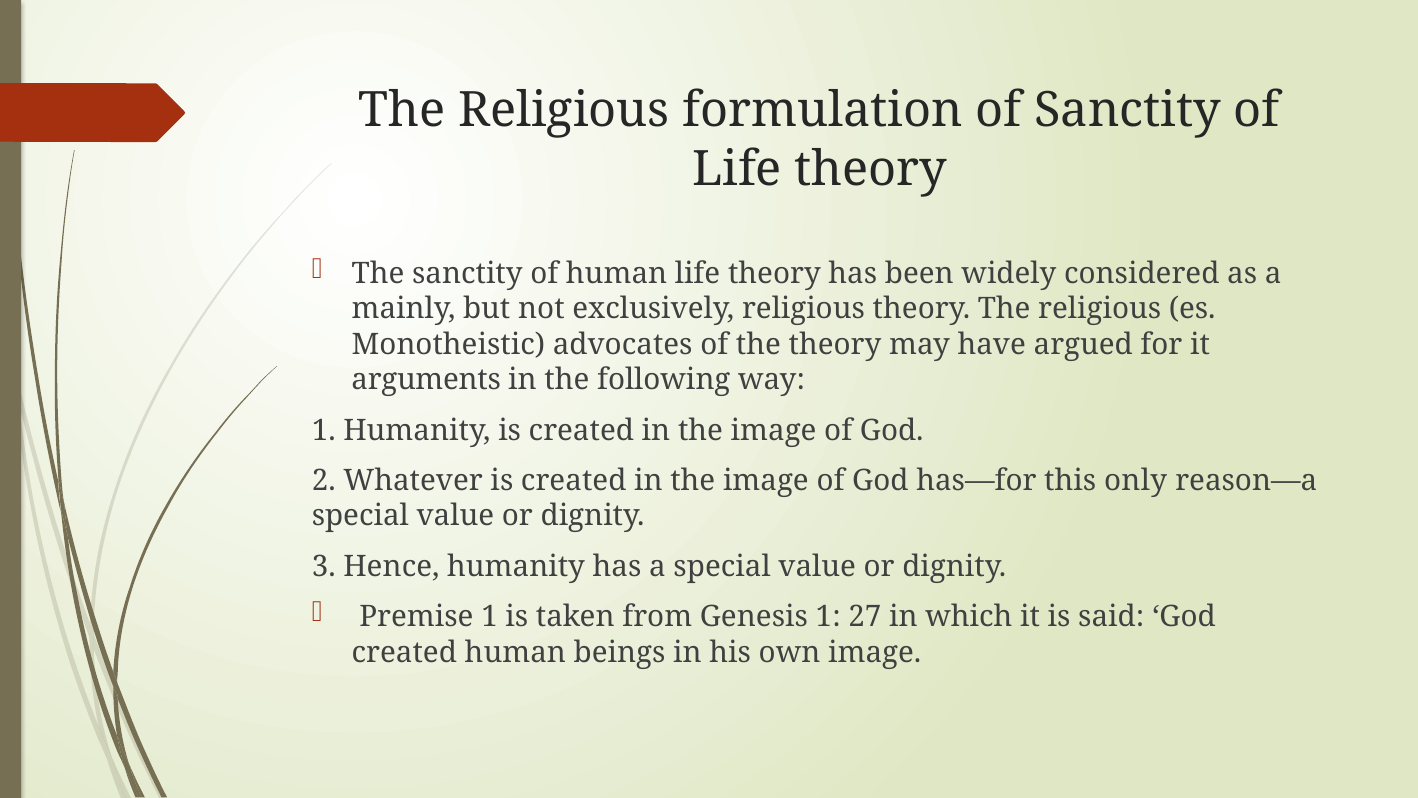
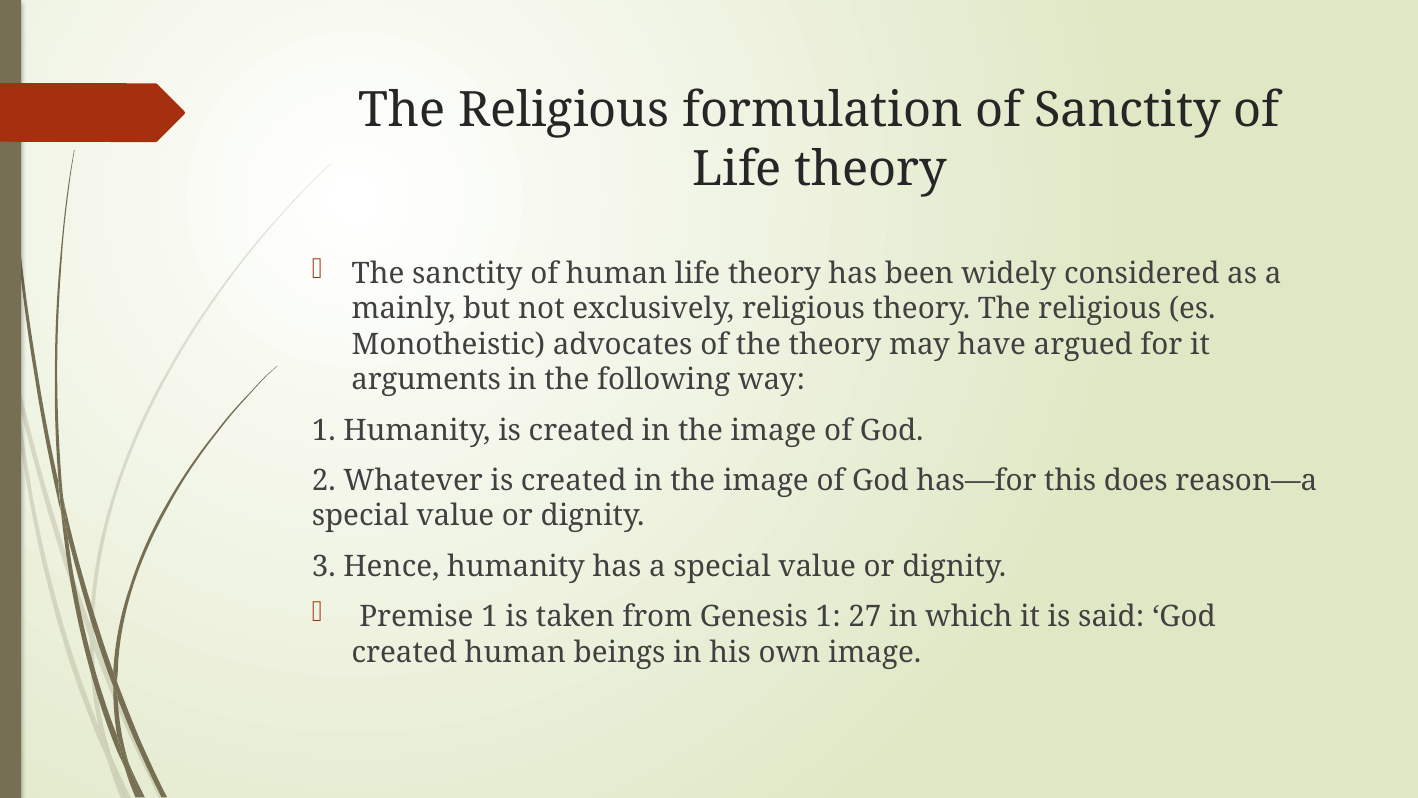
only: only -> does
